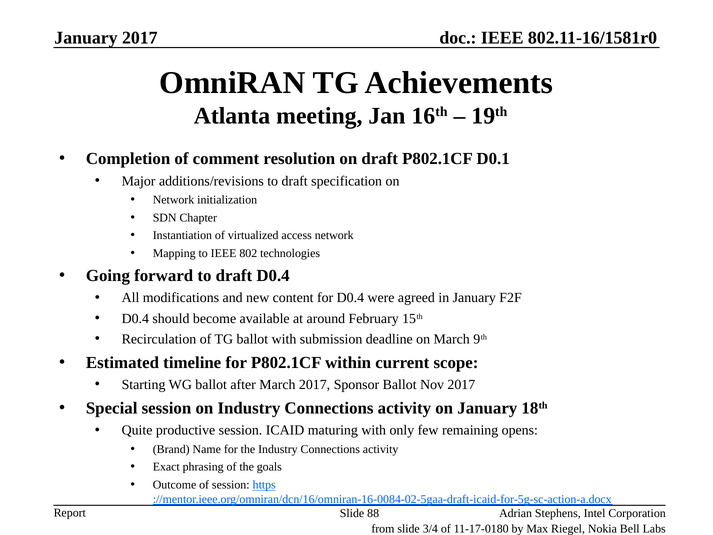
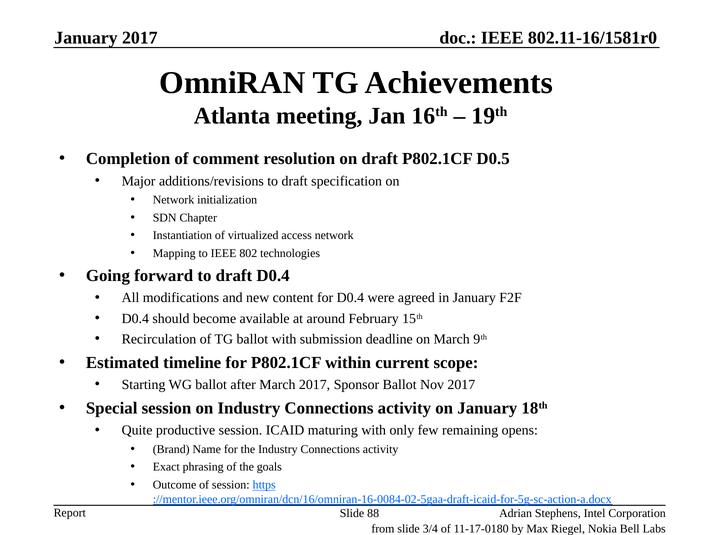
D0.1: D0.1 -> D0.5
